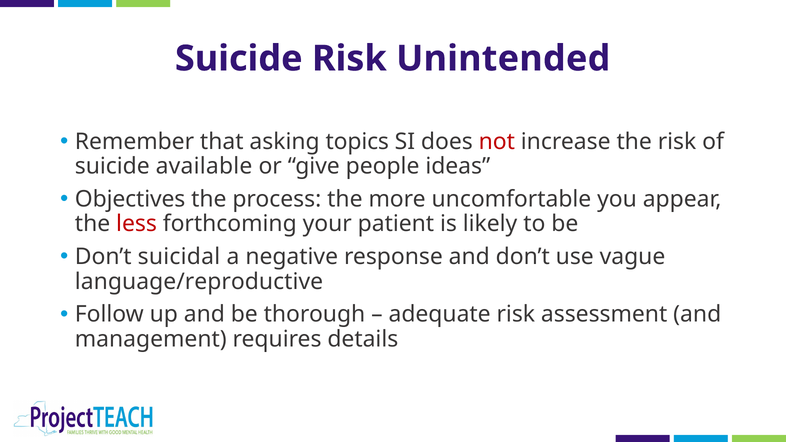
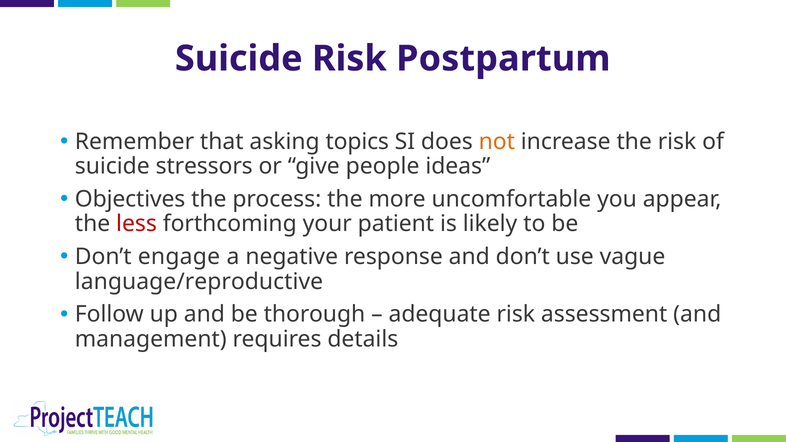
Unintended: Unintended -> Postpartum
not colour: red -> orange
available: available -> stressors
suicidal: suicidal -> engage
